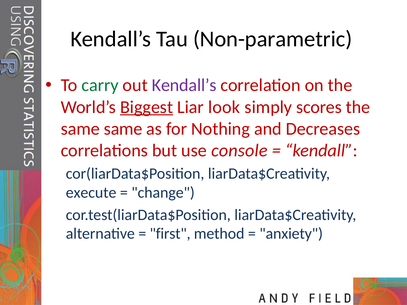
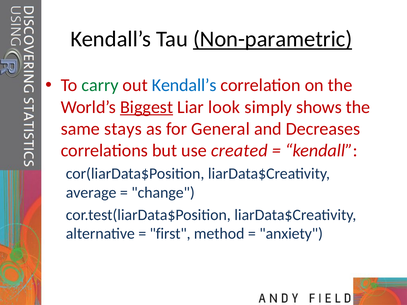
Non-parametric underline: none -> present
Kendall’s at (184, 85) colour: purple -> blue
scores: scores -> shows
same same: same -> stays
Nothing: Nothing -> General
console: console -> created
execute: execute -> average
